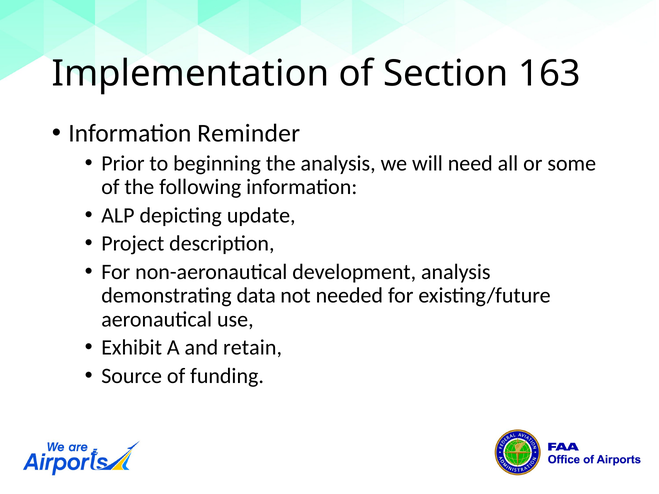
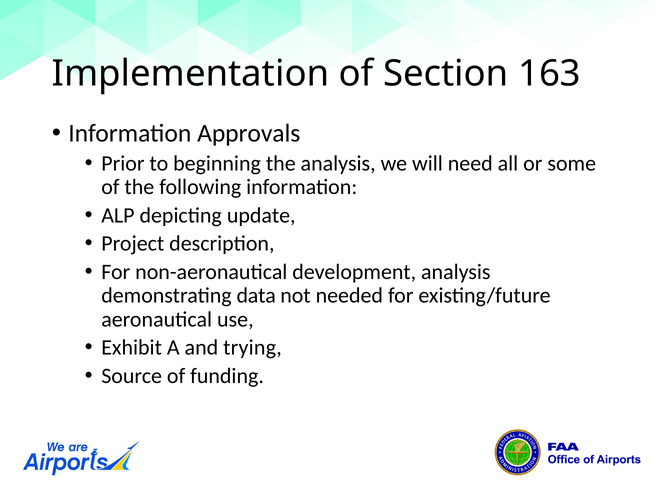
Reminder: Reminder -> Approvals
retain: retain -> trying
